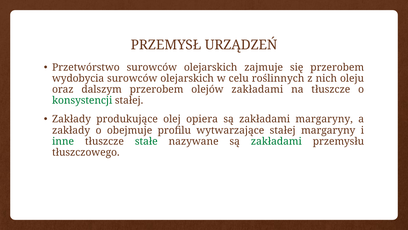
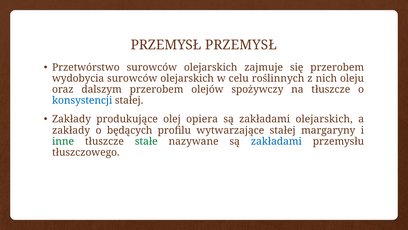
PRZEMYSŁ URZĄDZEŃ: URZĄDZEŃ -> PRZEMYSŁ
olejów zakładami: zakładami -> spożywczy
konsystencji colour: green -> blue
zakładami margaryny: margaryny -> olejarskich
obejmuje: obejmuje -> będących
zakładami at (276, 141) colour: green -> blue
